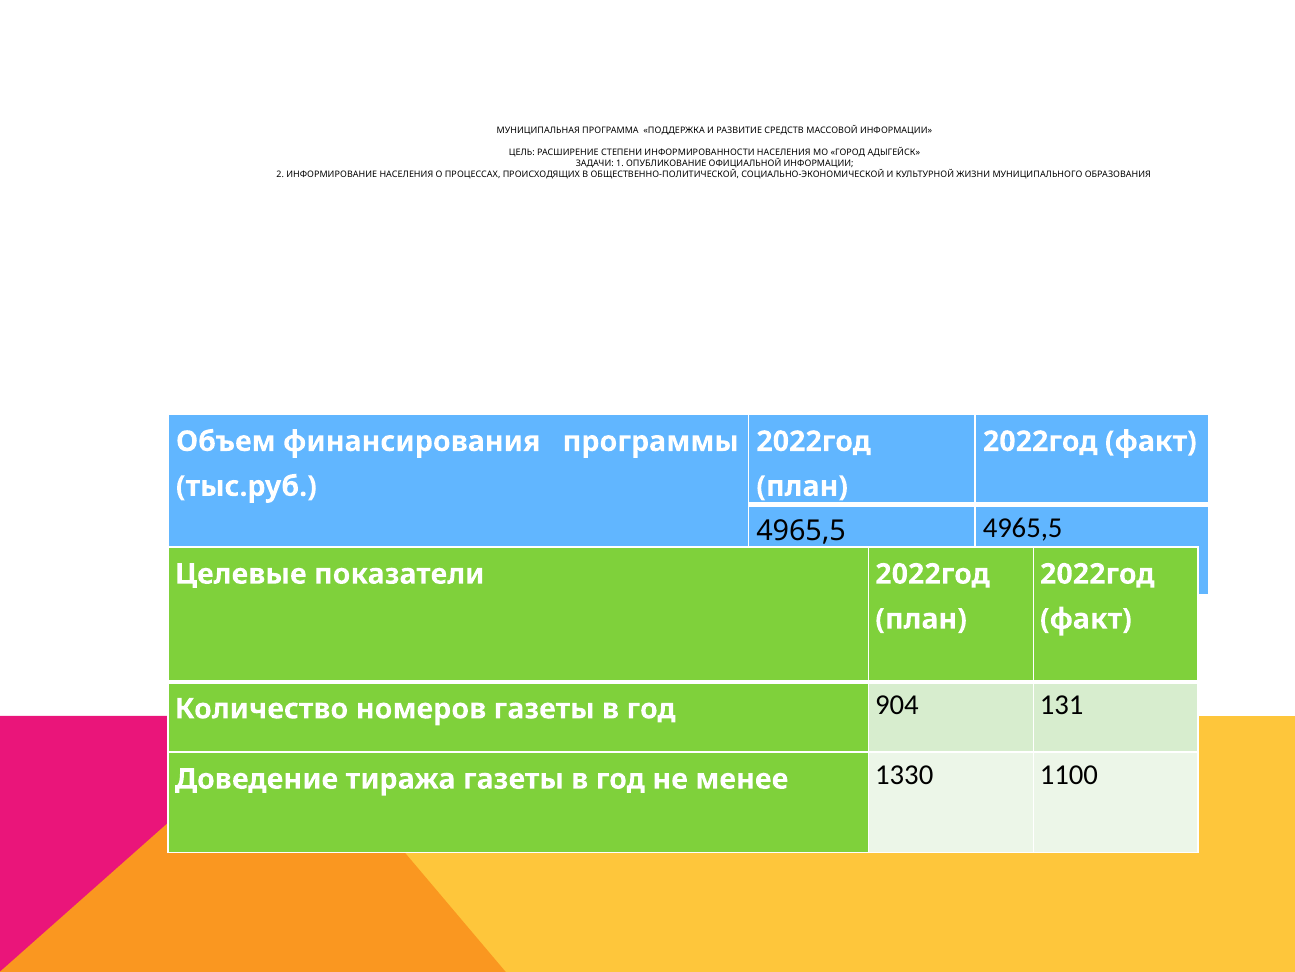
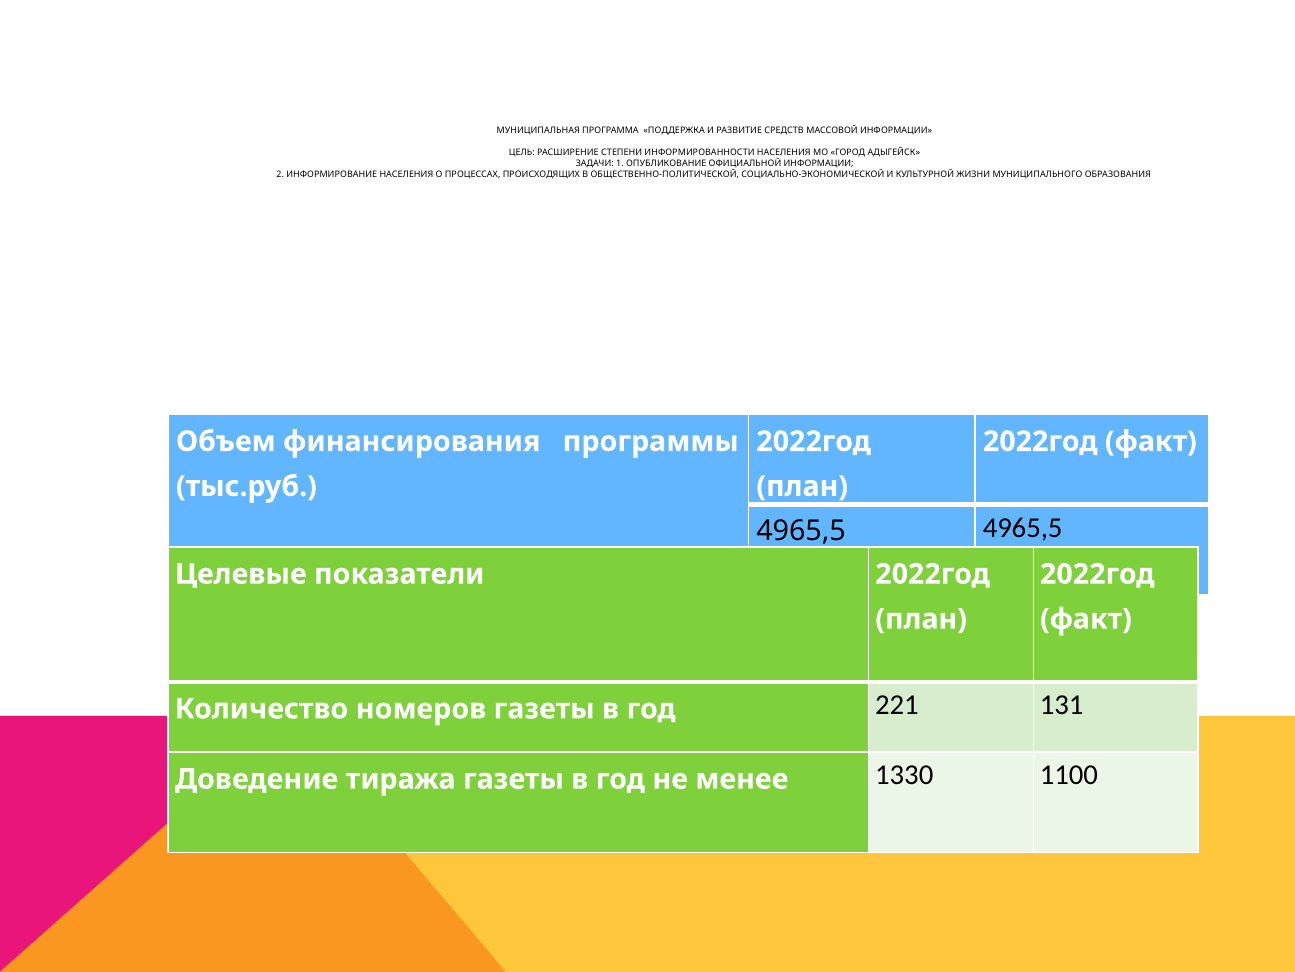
904: 904 -> 221
